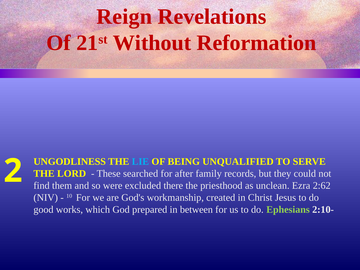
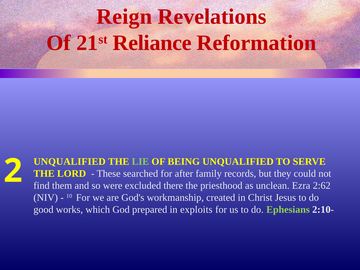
Without: Without -> Reliance
UNGODLINESS at (70, 161): UNGODLINESS -> UNQUALIFIED
LIE colour: light blue -> light green
between: between -> exploits
